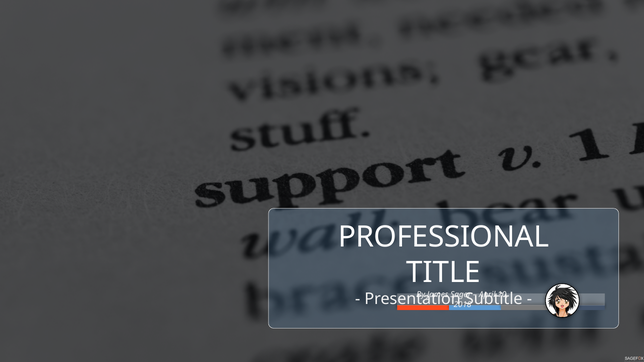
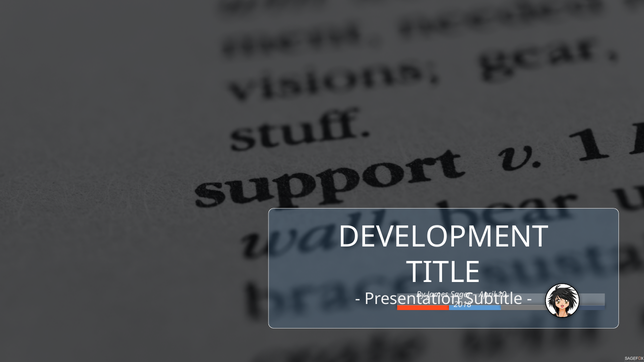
PROFESSIONAL: PROFESSIONAL -> DEVELOPMENT
